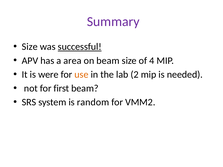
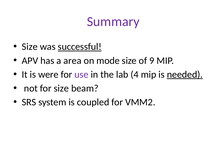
on beam: beam -> mode
4: 4 -> 9
use colour: orange -> purple
2: 2 -> 4
needed underline: none -> present
for first: first -> size
random: random -> coupled
